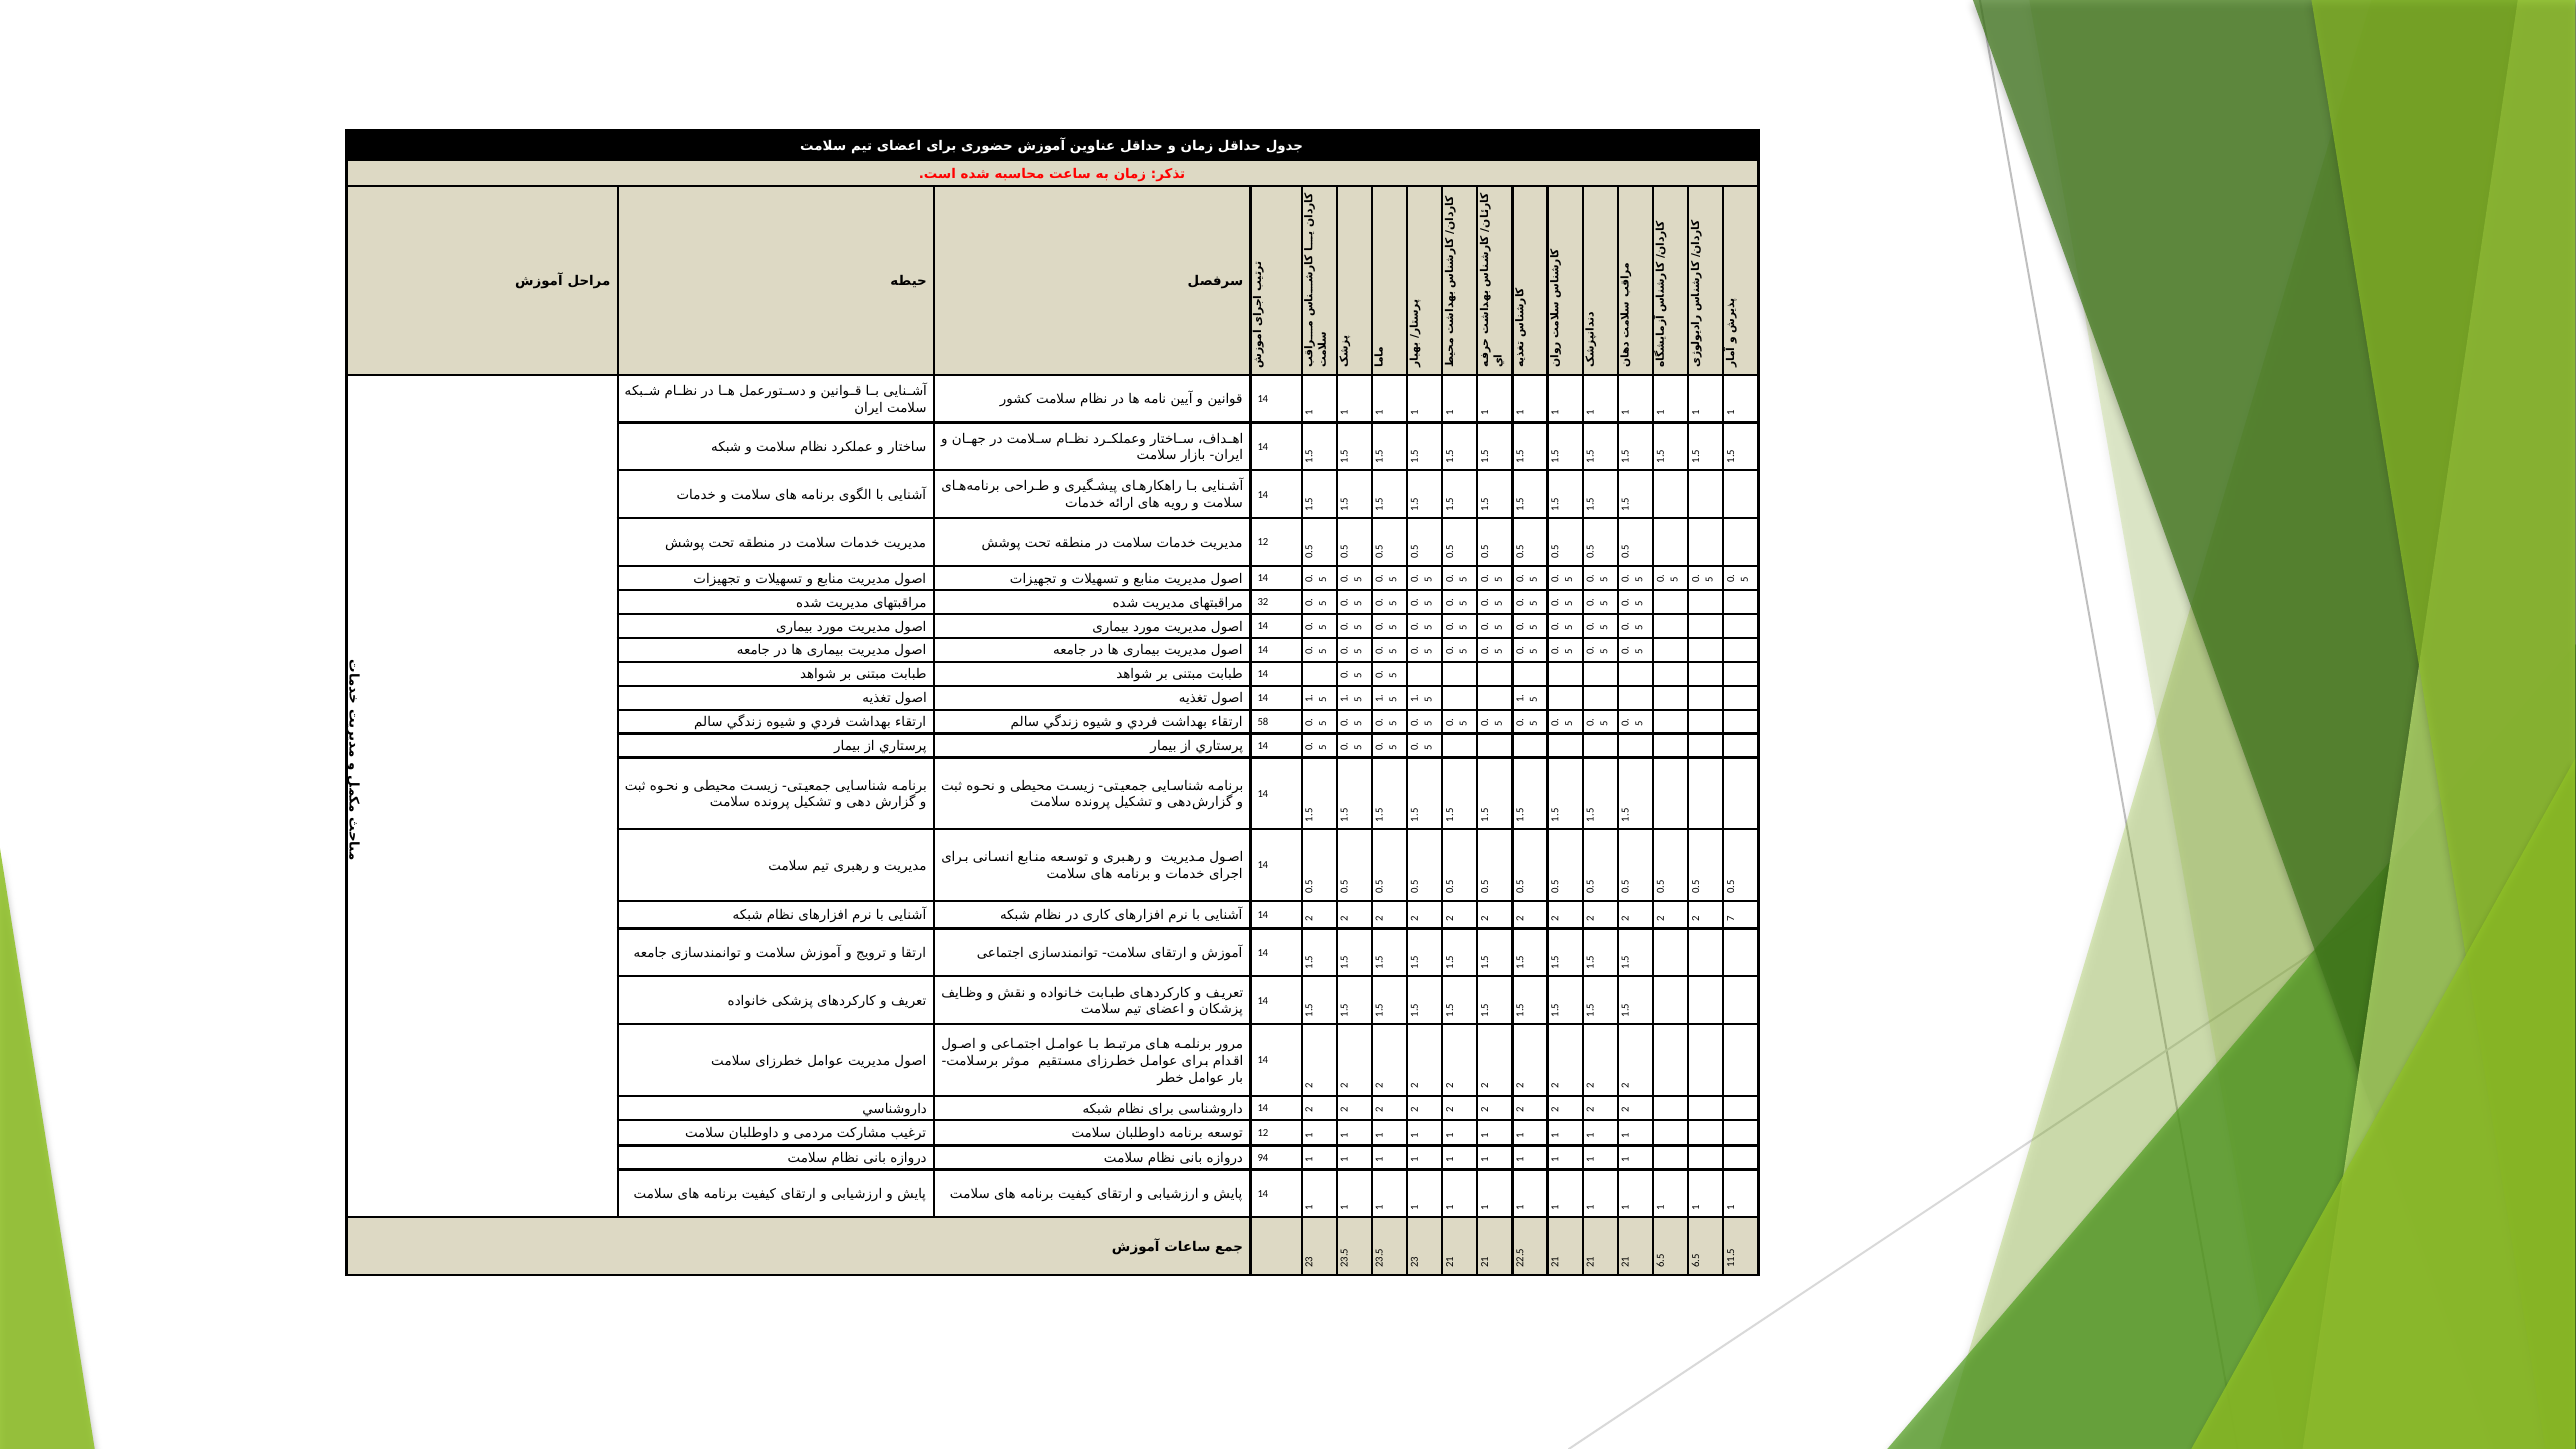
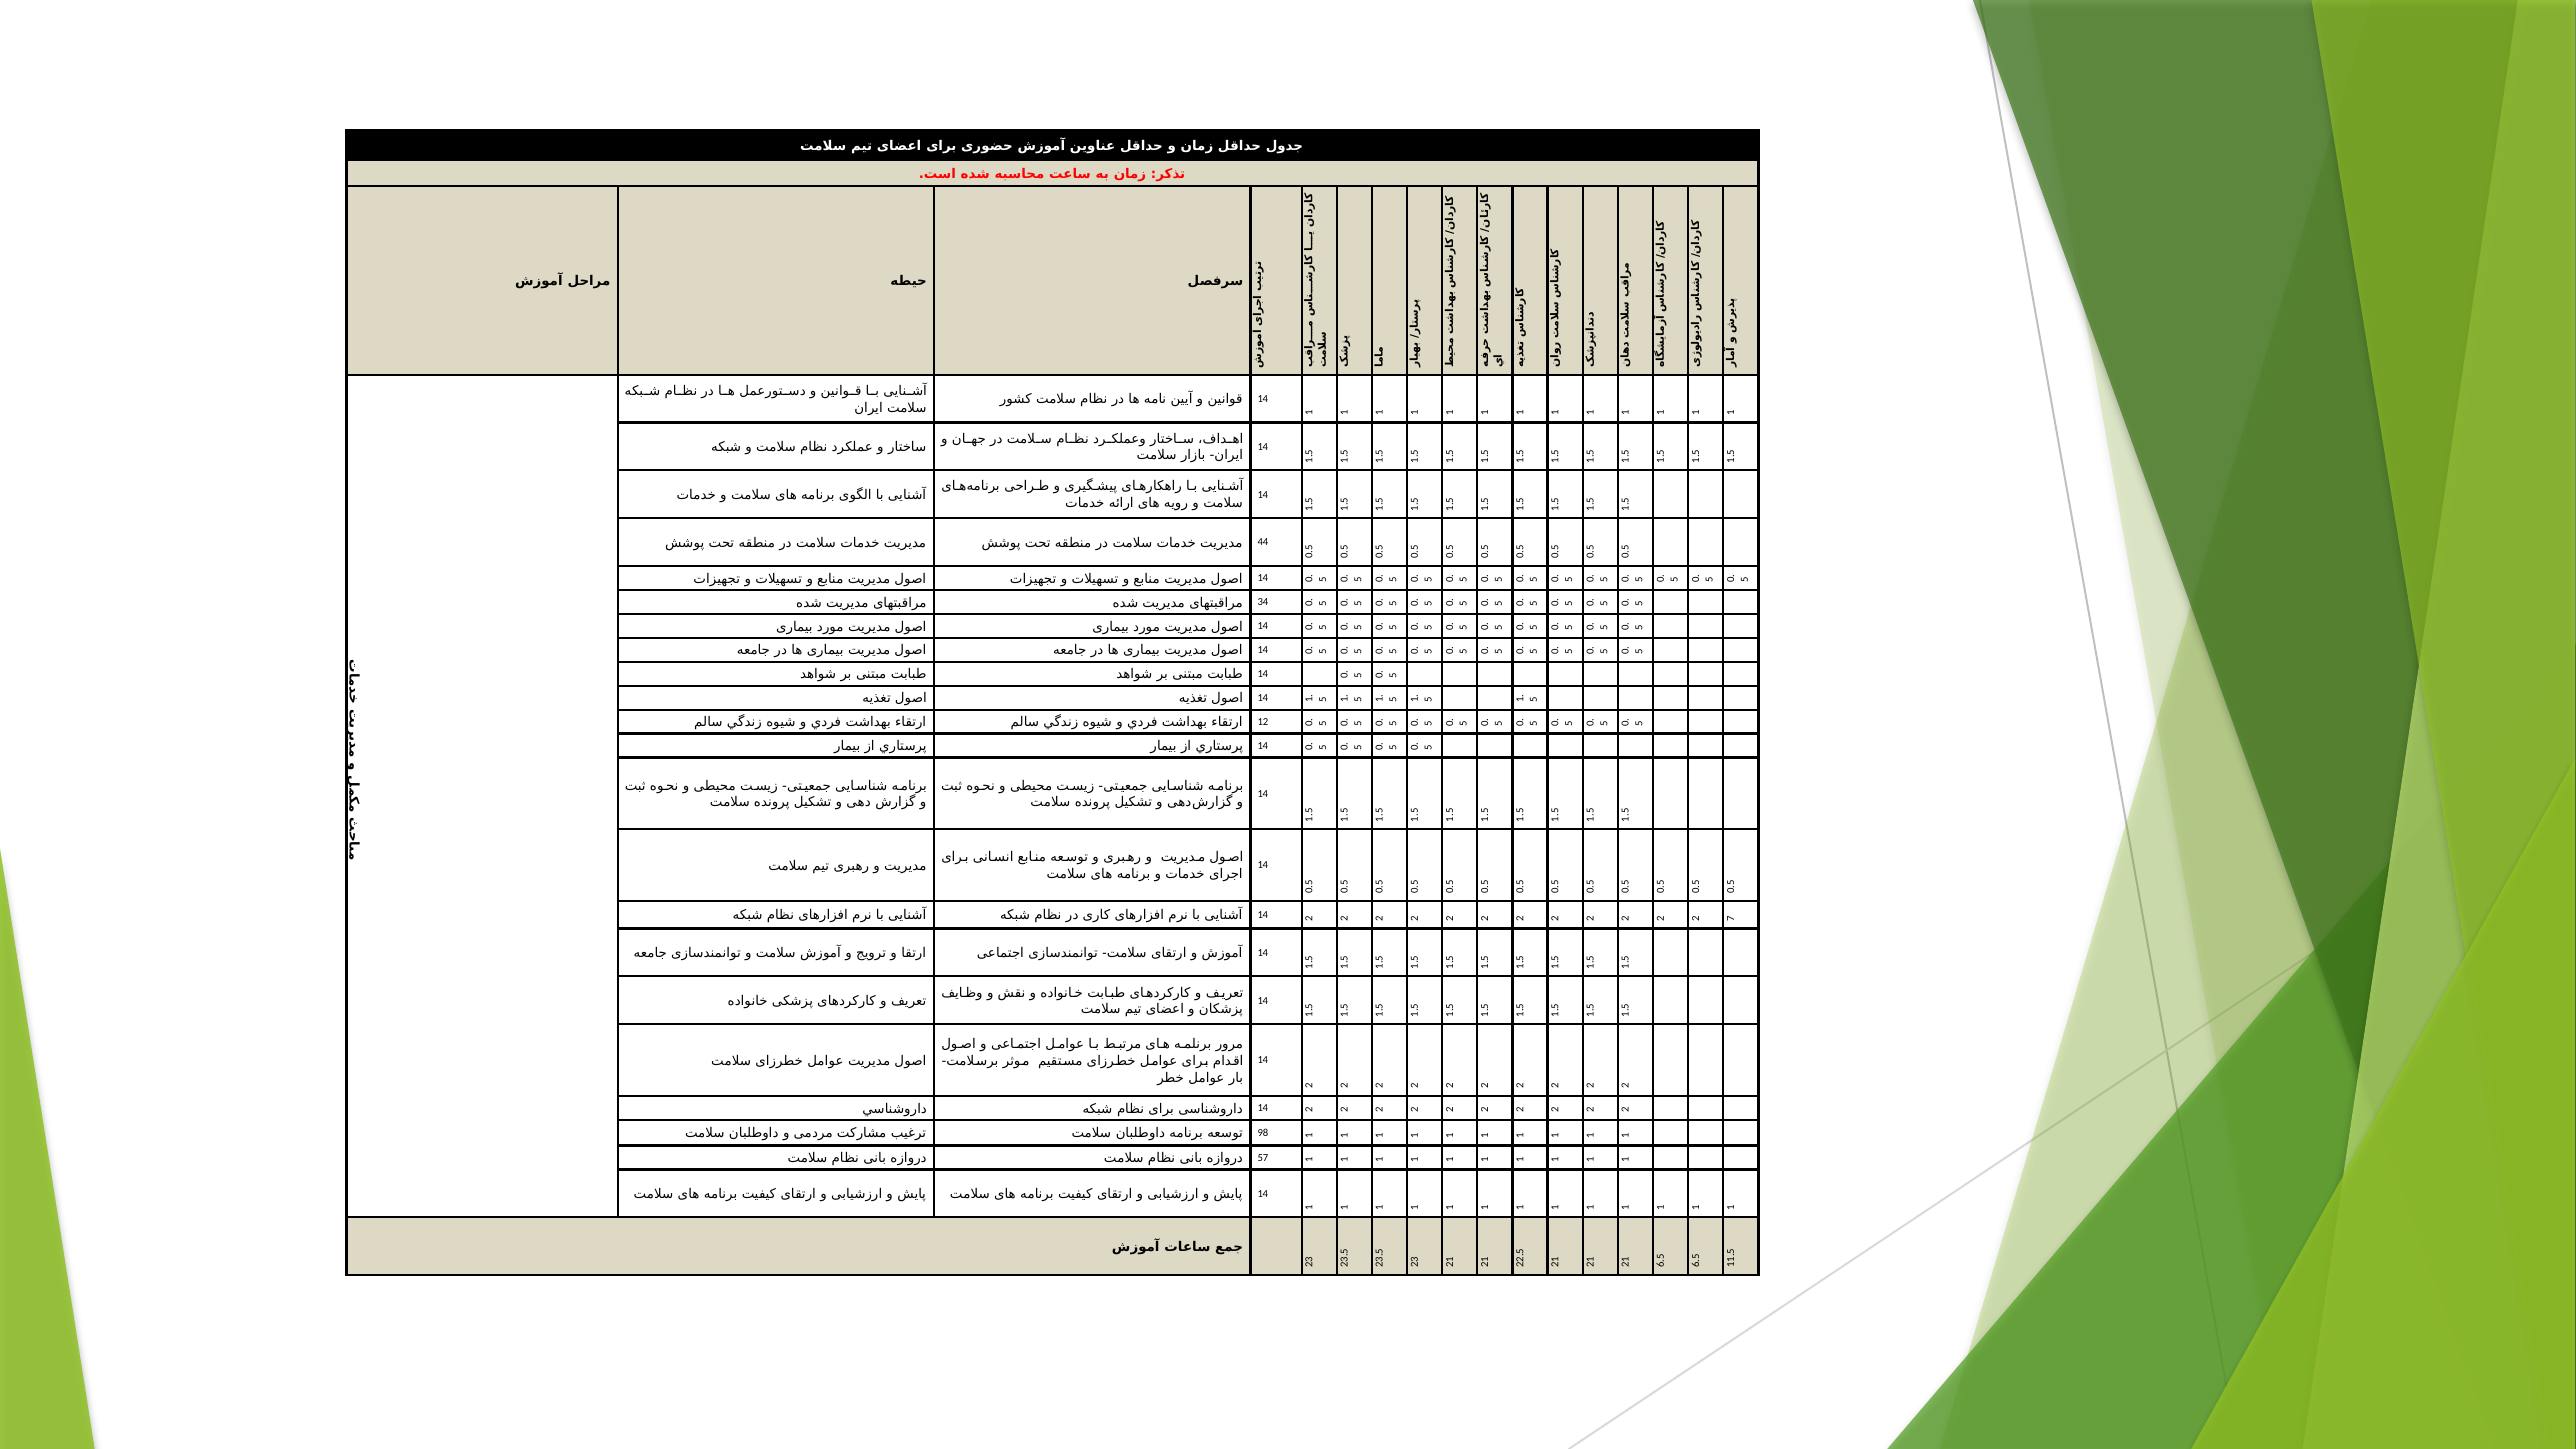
12 at (1263, 542): 12 -> 44
32: 32 -> 34
58: 58 -> 12
12 at (1263, 1133): 12 -> 98
94: 94 -> 57
